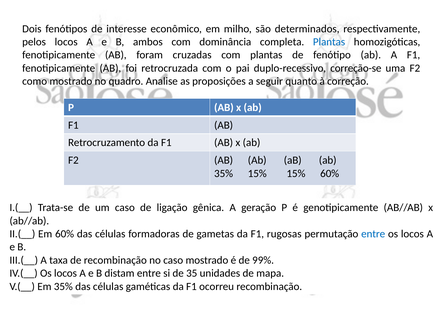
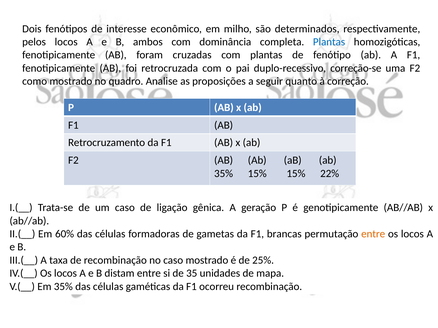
15% 60%: 60% -> 22%
rugosas: rugosas -> brancas
entre at (373, 234) colour: blue -> orange
99%: 99% -> 25%
